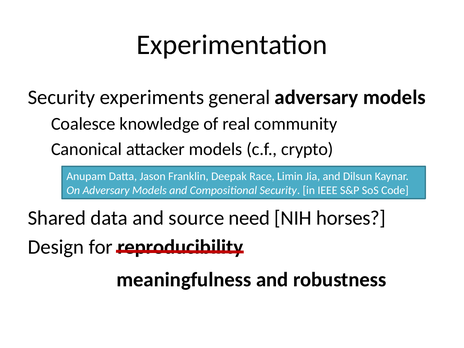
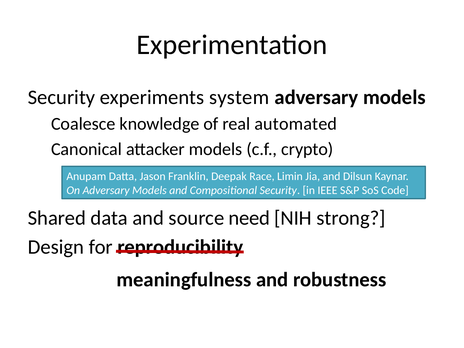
general: general -> system
community: community -> automated
horses: horses -> strong
